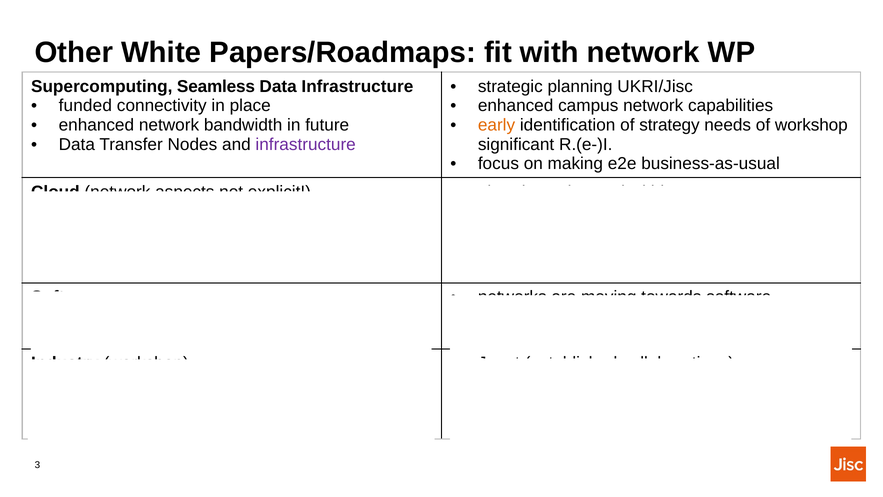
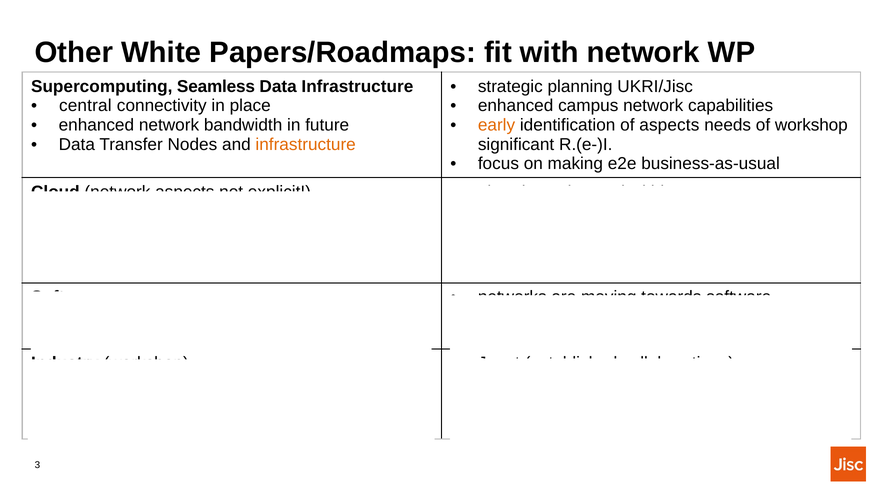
funded: funded -> central
of strategy: strategy -> aspects
infrastructure at (306, 144) colour: purple -> orange
